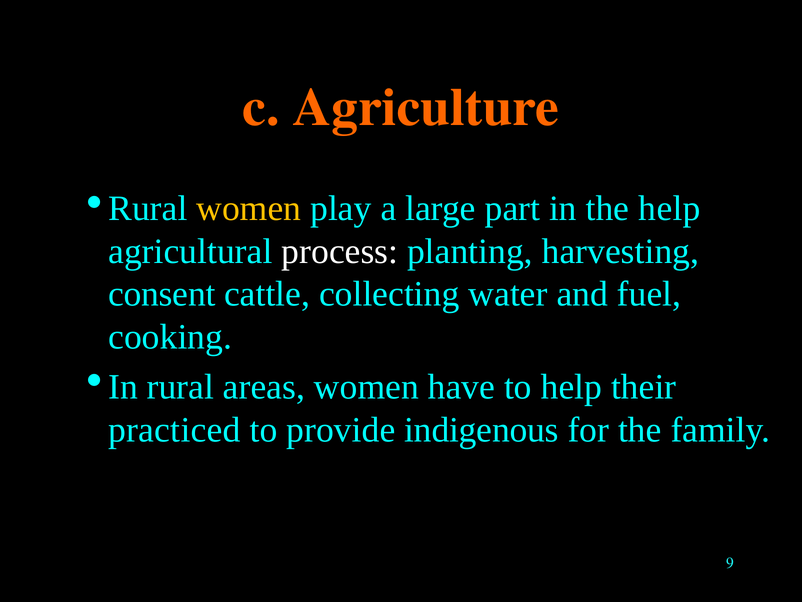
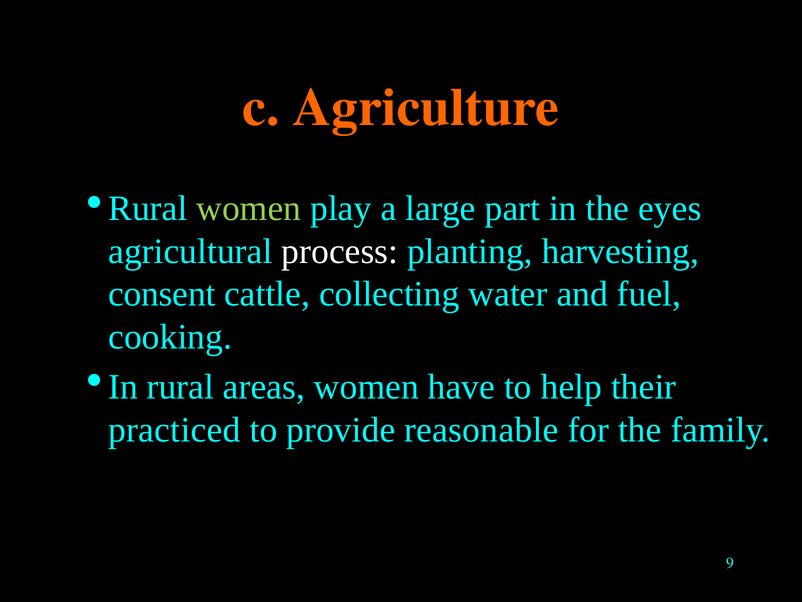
women at (249, 208) colour: yellow -> light green
the help: help -> eyes
indigenous: indigenous -> reasonable
